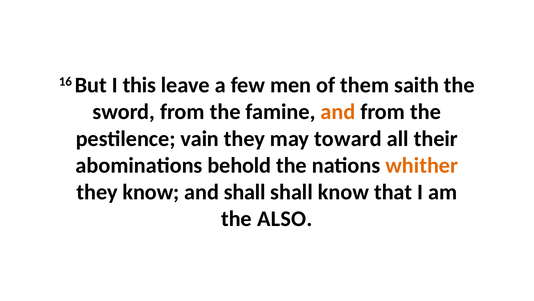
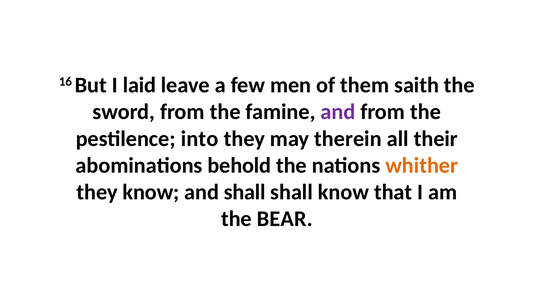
this: this -> laid
and at (338, 112) colour: orange -> purple
vain: vain -> into
toward: toward -> therein
ALSO: ALSO -> BEAR
